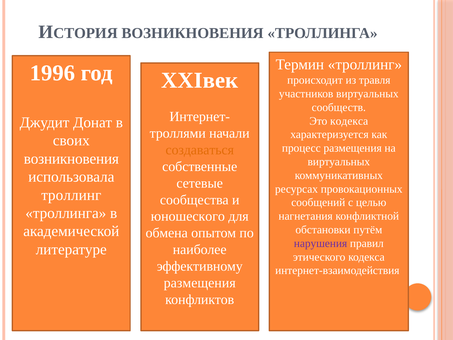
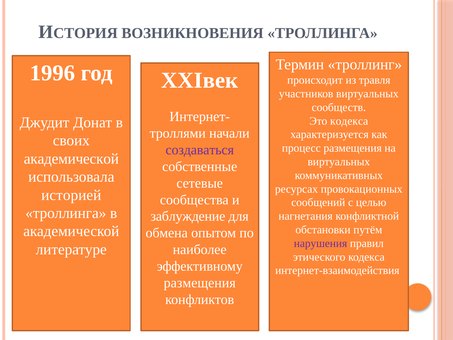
создаваться colour: orange -> purple
возникновения at (71, 159): возникновения -> академической
троллинг at (71, 195): троллинг -> историей
юношеского: юношеского -> заблуждение
